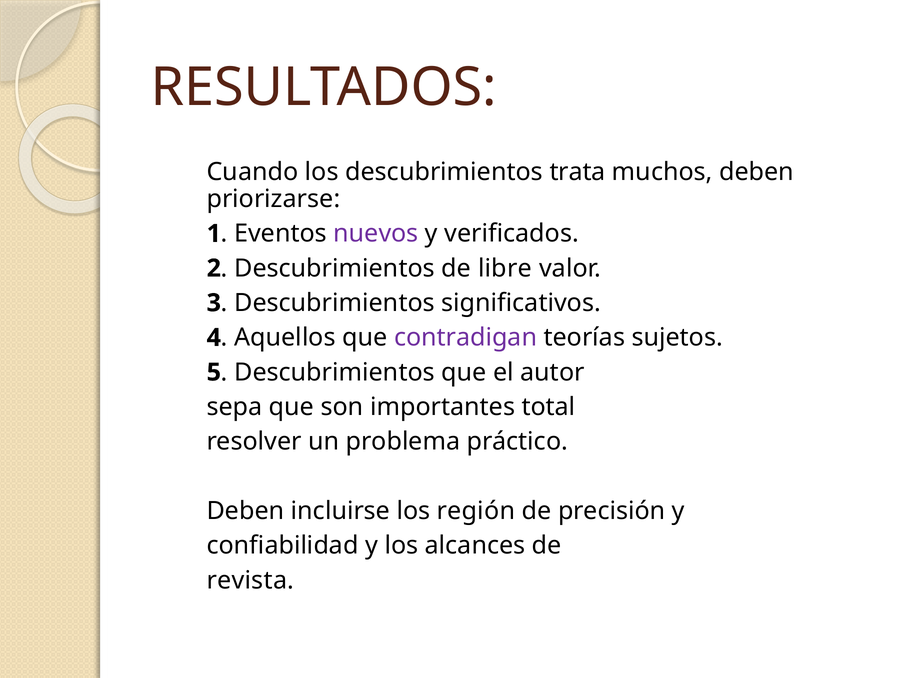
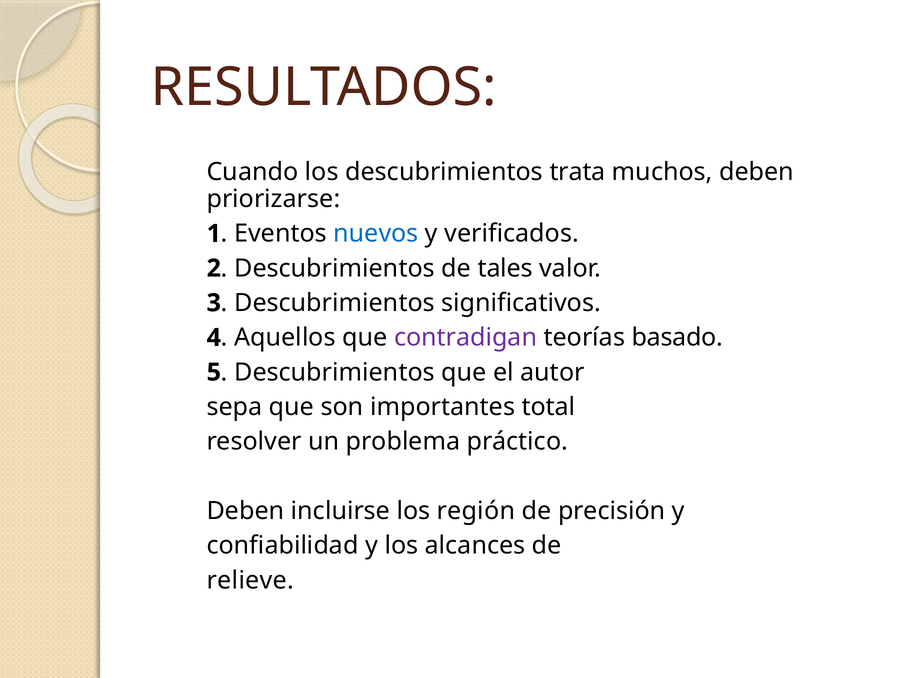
nuevos colour: purple -> blue
libre: libre -> tales
sujetos: sujetos -> basado
revista: revista -> relieve
